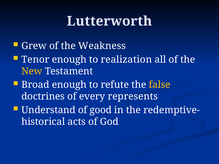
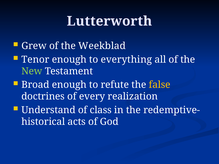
Weakness: Weakness -> Weekblad
realization: realization -> everything
New colour: yellow -> light green
represents: represents -> realization
good: good -> class
